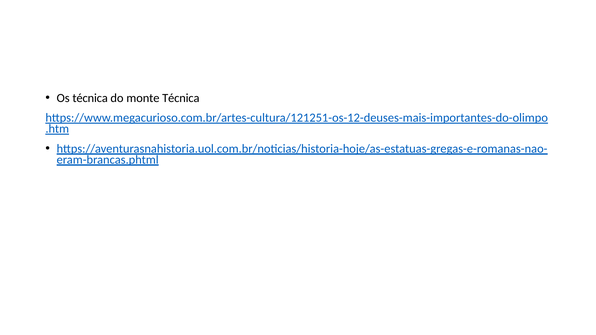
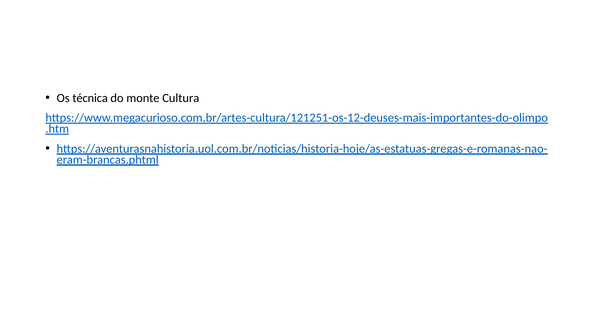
monte Técnica: Técnica -> Cultura
